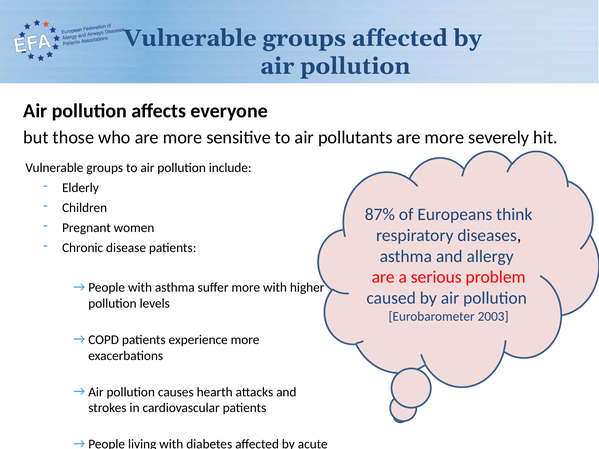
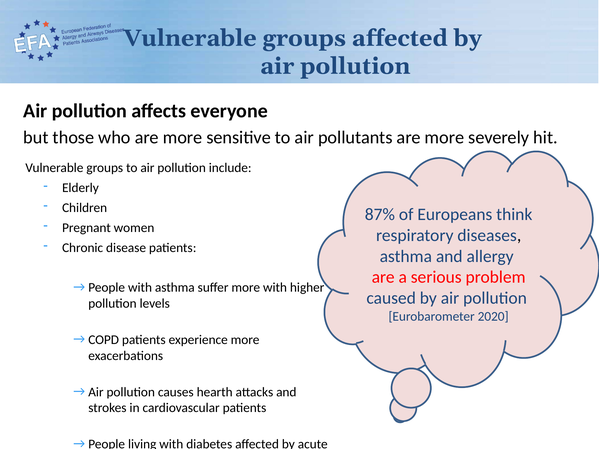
2003: 2003 -> 2020
